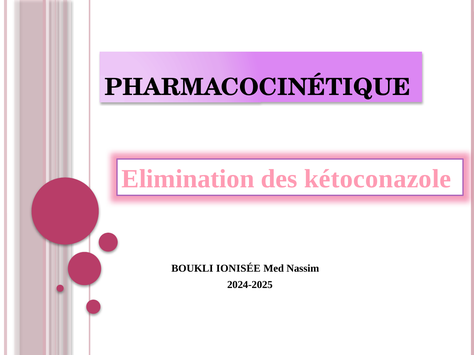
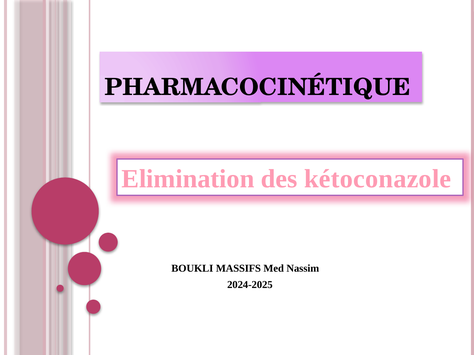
IONISÉE: IONISÉE -> MASSIFS
